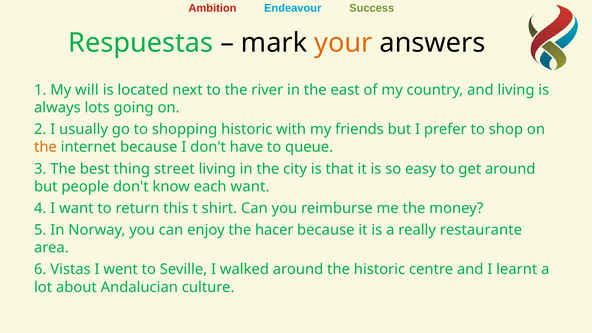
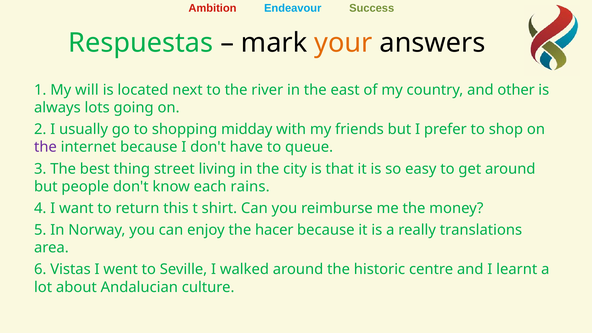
and living: living -> other
shopping historic: historic -> midday
the at (45, 147) colour: orange -> purple
each want: want -> rains
restaurante: restaurante -> translations
